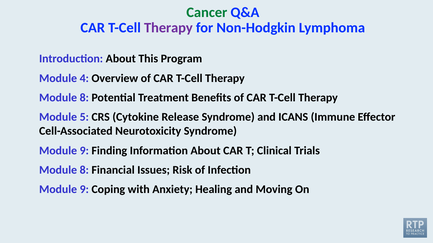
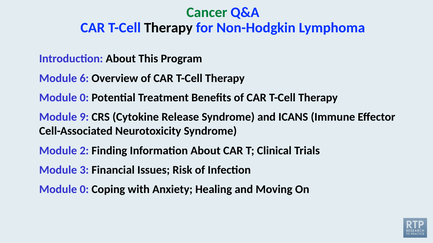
Therapy at (168, 28) colour: purple -> black
4: 4 -> 6
8 at (84, 98): 8 -> 0
5: 5 -> 9
9 at (84, 151): 9 -> 2
8 at (84, 170): 8 -> 3
9 at (84, 190): 9 -> 0
